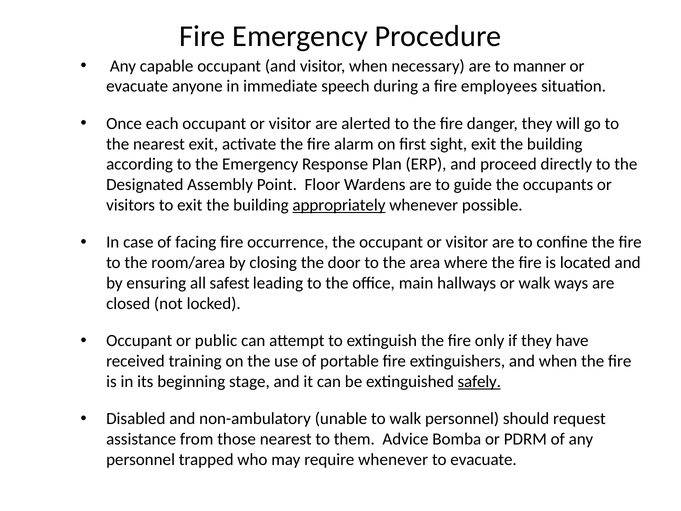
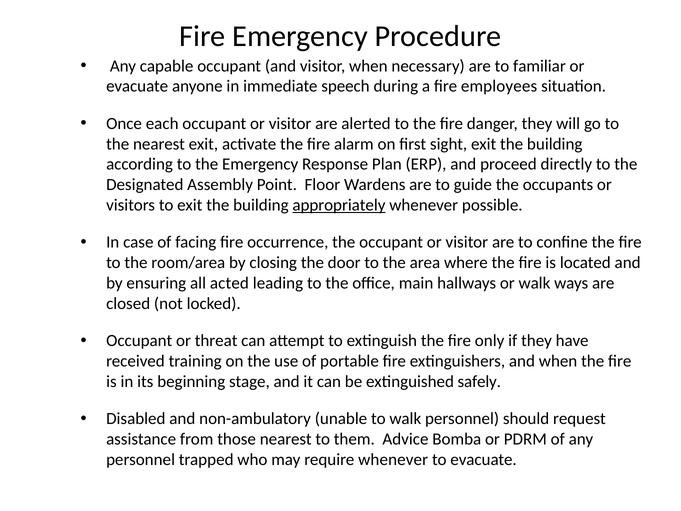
manner: manner -> familiar
safest: safest -> acted
public: public -> threat
safely underline: present -> none
